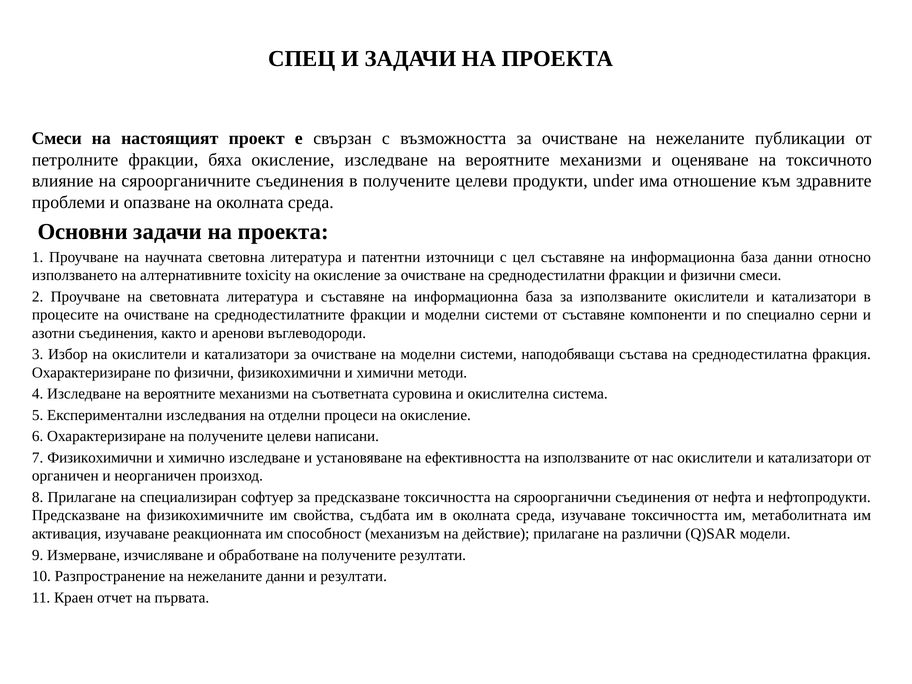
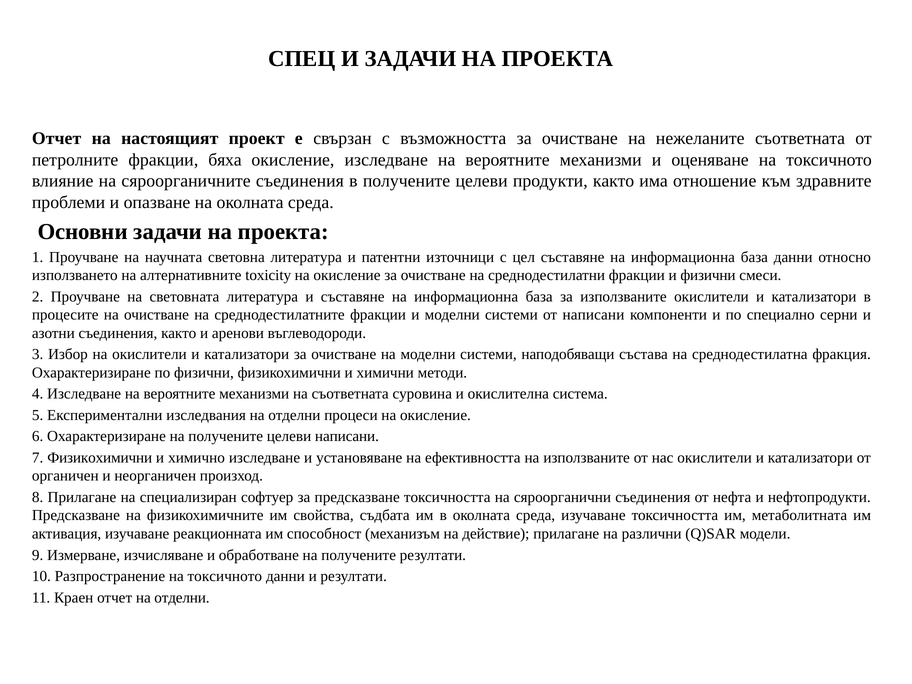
Смеси at (57, 139): Смеси -> Отчет
нежеланите публикации: публикации -> съответната
продукти under: under -> както
от съставяне: съставяне -> написани
Разпространение на нежеланите: нежеланите -> токсичното
отчет на първата: първата -> отделни
